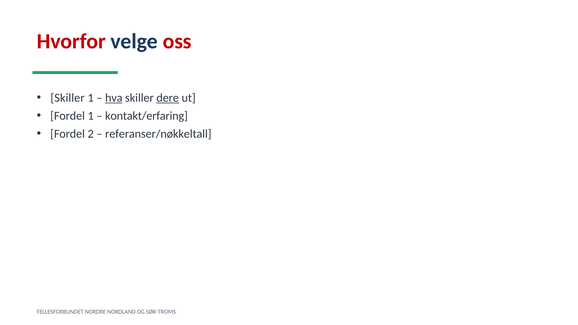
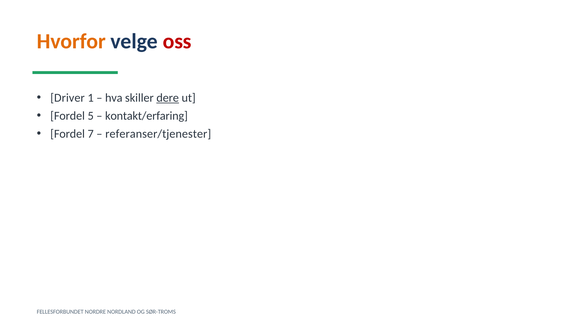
Hvorfor colour: red -> orange
Skiller at (68, 98): Skiller -> Driver
hva underline: present -> none
Fordel 1: 1 -> 5
2: 2 -> 7
referanser/nøkkeltall: referanser/nøkkeltall -> referanser/tjenester
